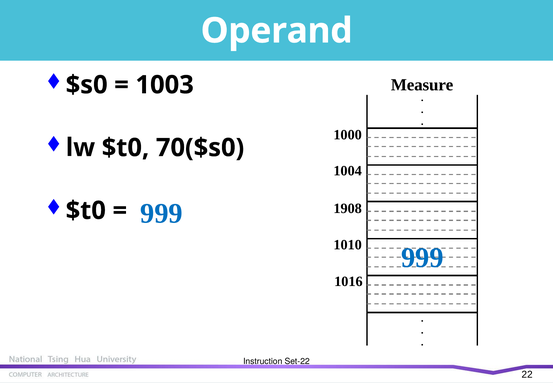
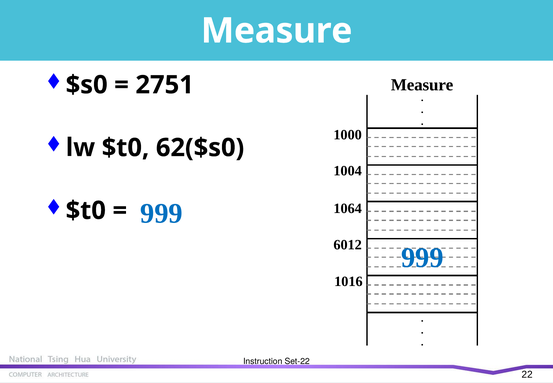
Operand at (277, 31): Operand -> Measure
1003: 1003 -> 2751
70($s0: 70($s0 -> 62($s0
1908: 1908 -> 1064
1010: 1010 -> 6012
